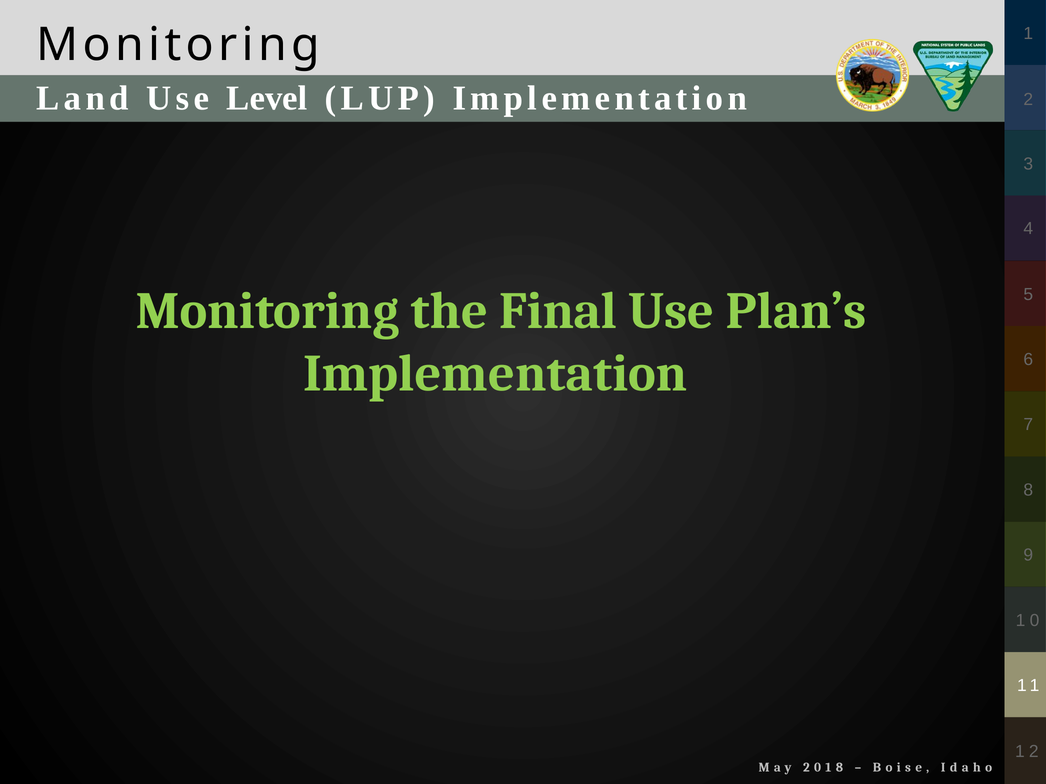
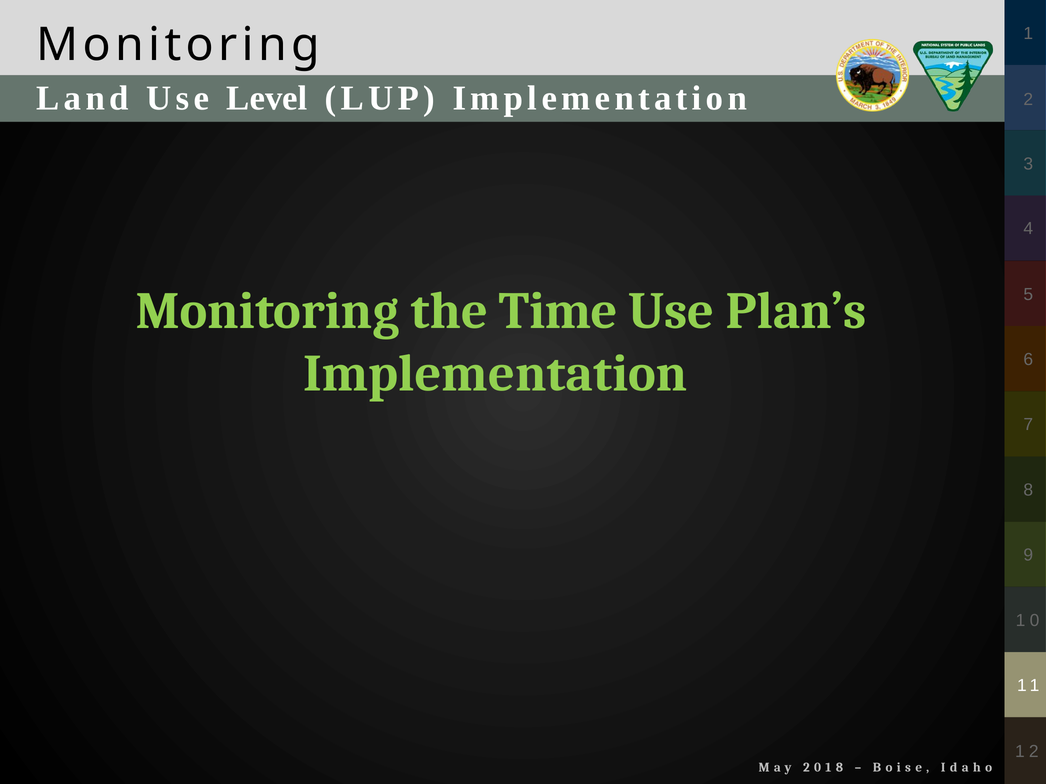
Final: Final -> Time
